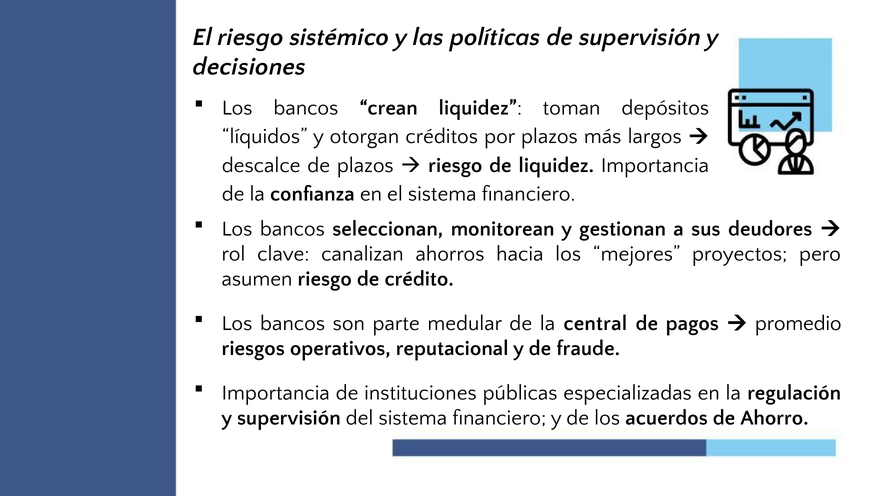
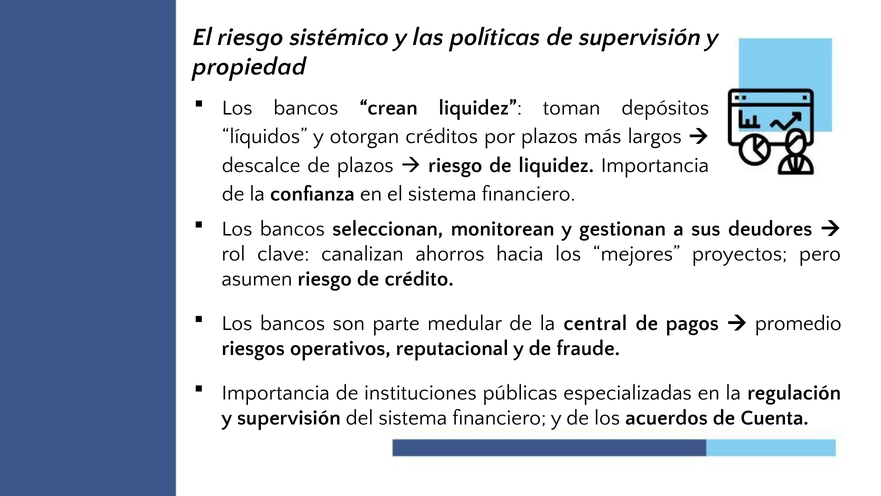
decisiones: decisiones -> propiedad
Ahorro: Ahorro -> Cuenta
